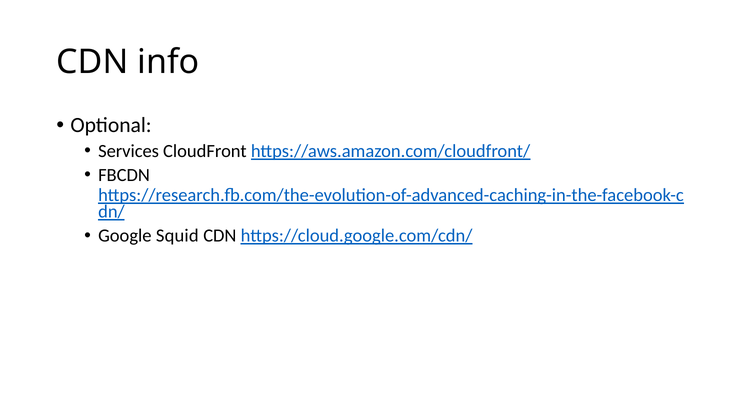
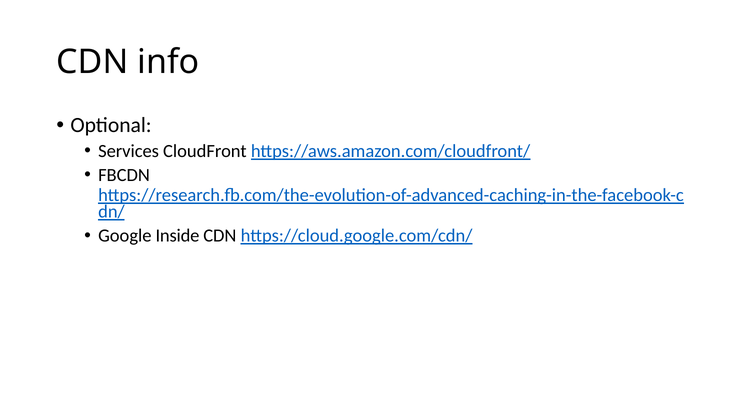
Squid: Squid -> Inside
